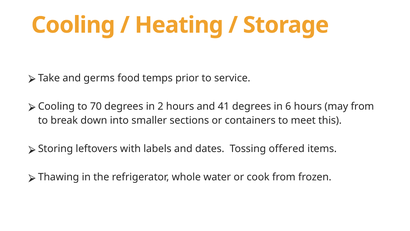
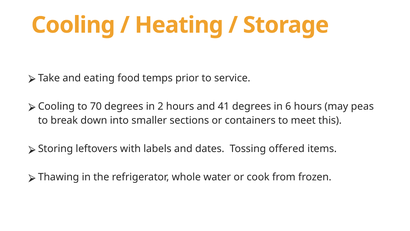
germs: germs -> eating
may from: from -> peas
